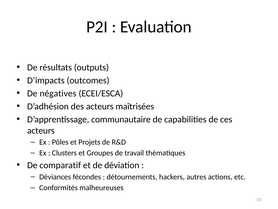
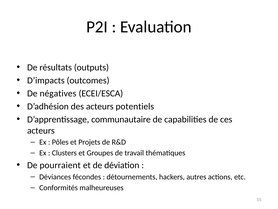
maîtrisées: maîtrisées -> potentiels
comparatif: comparatif -> pourraient
